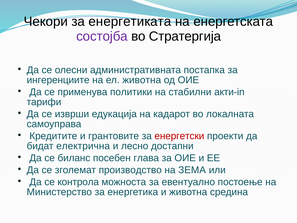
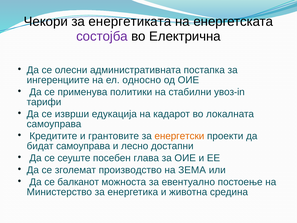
Стратергија: Стратергија -> Електрична
ел животна: животна -> односно
акти-in: акти-in -> увоз-in
енергетски colour: red -> orange
бидат електрична: електрична -> самоуправа
биланс: биланс -> сеуште
контрола: контрола -> балканот
